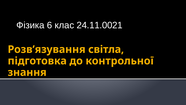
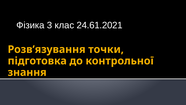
6: 6 -> 3
24.11.0021: 24.11.0021 -> 24.61.2021
світла: світла -> точки
